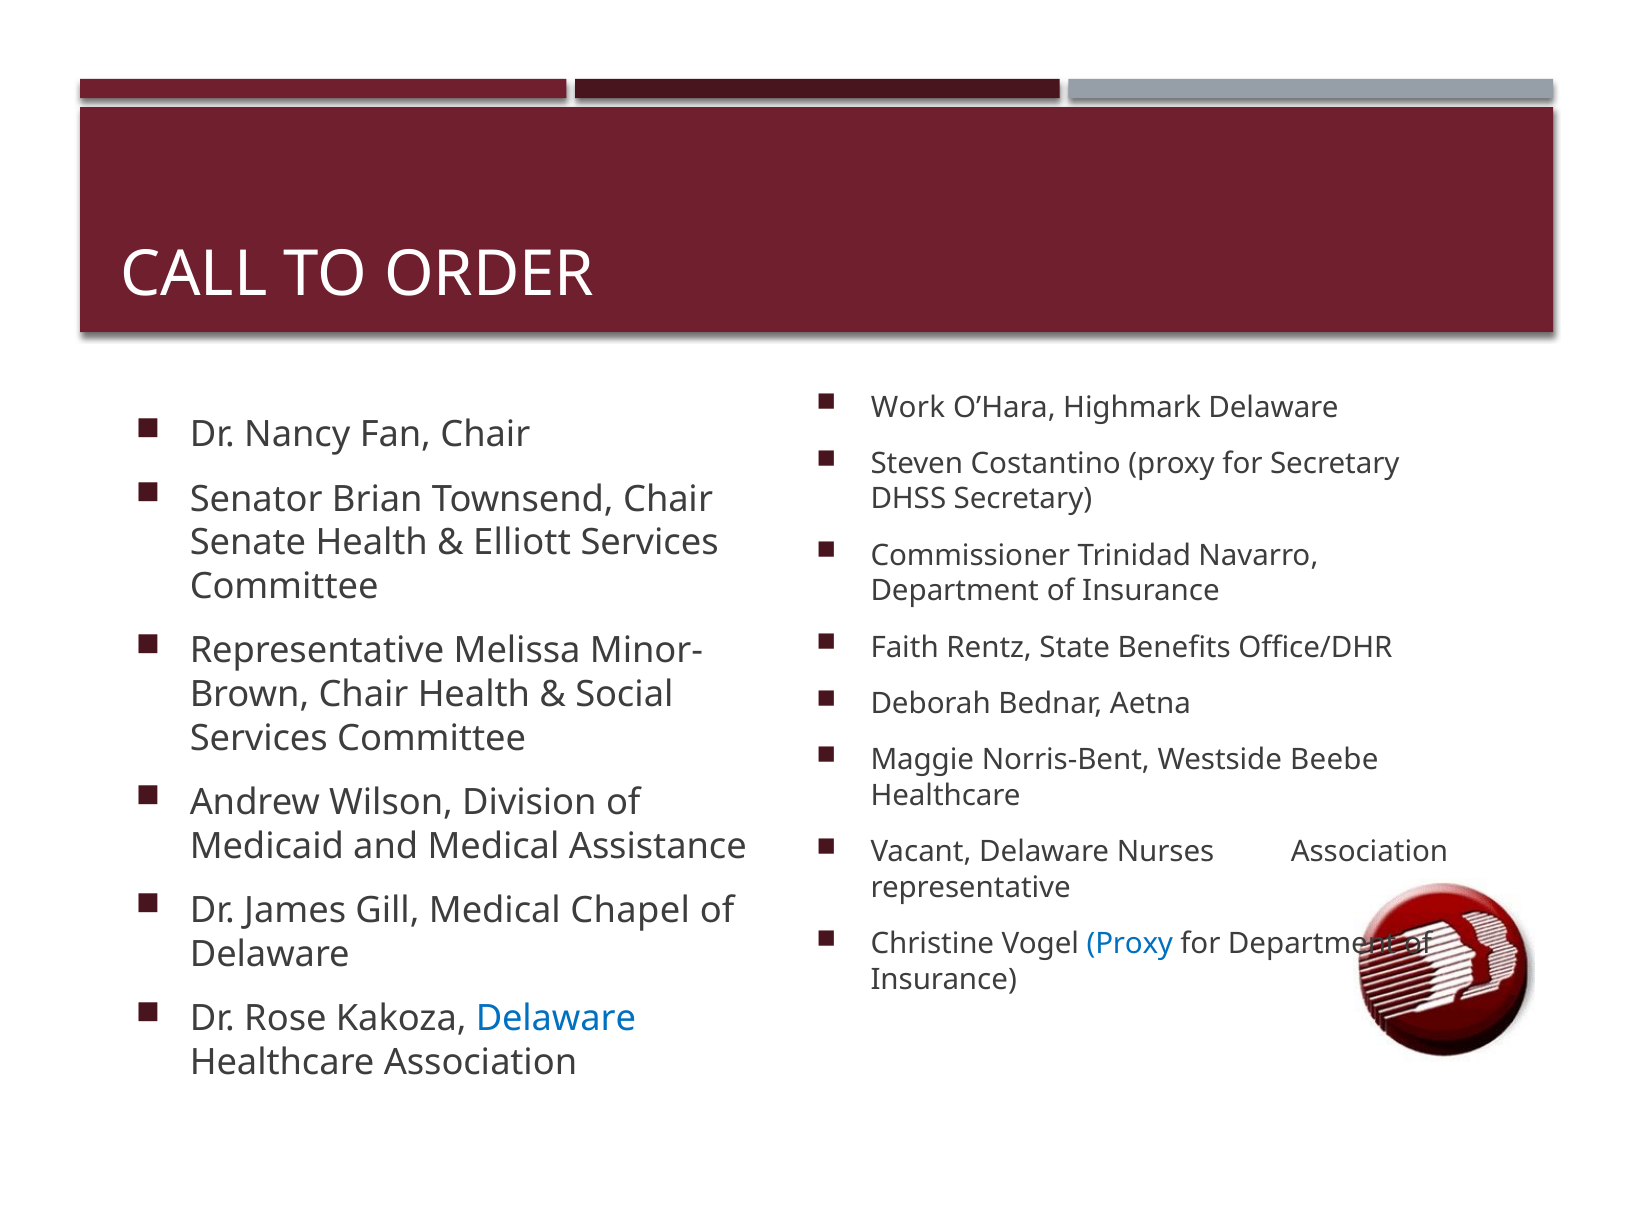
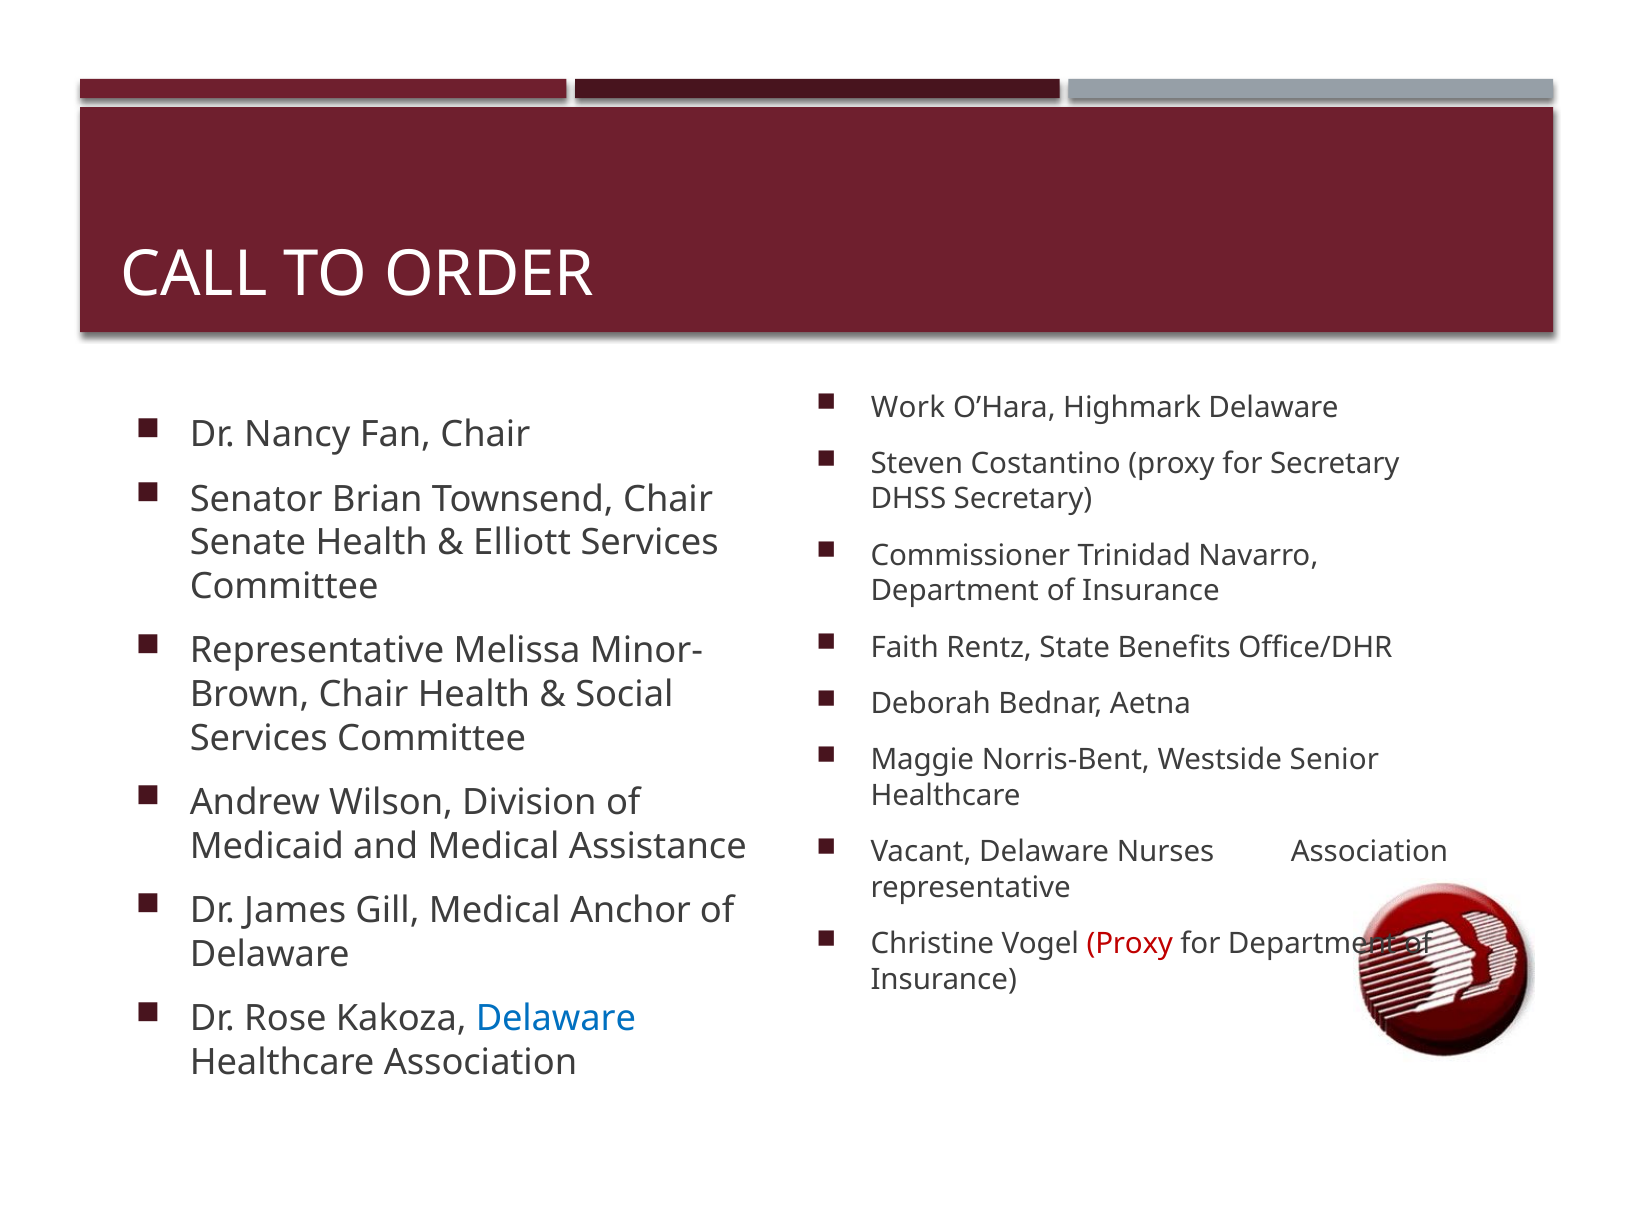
Beebe: Beebe -> Senior
Chapel: Chapel -> Anchor
Proxy at (1130, 944) colour: blue -> red
